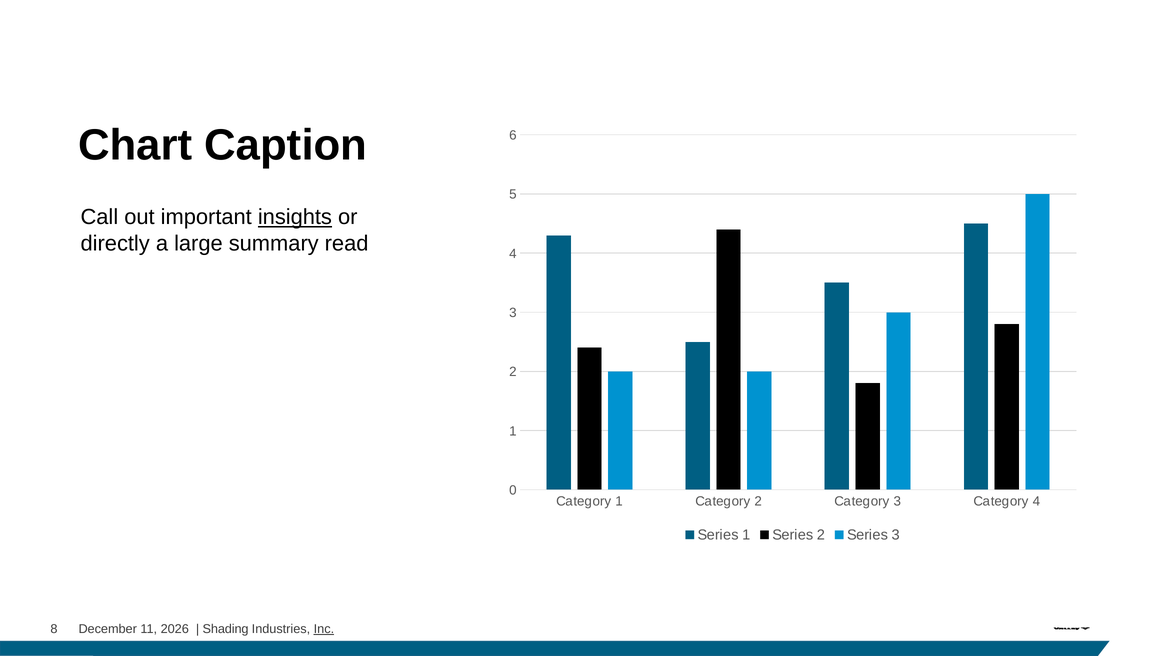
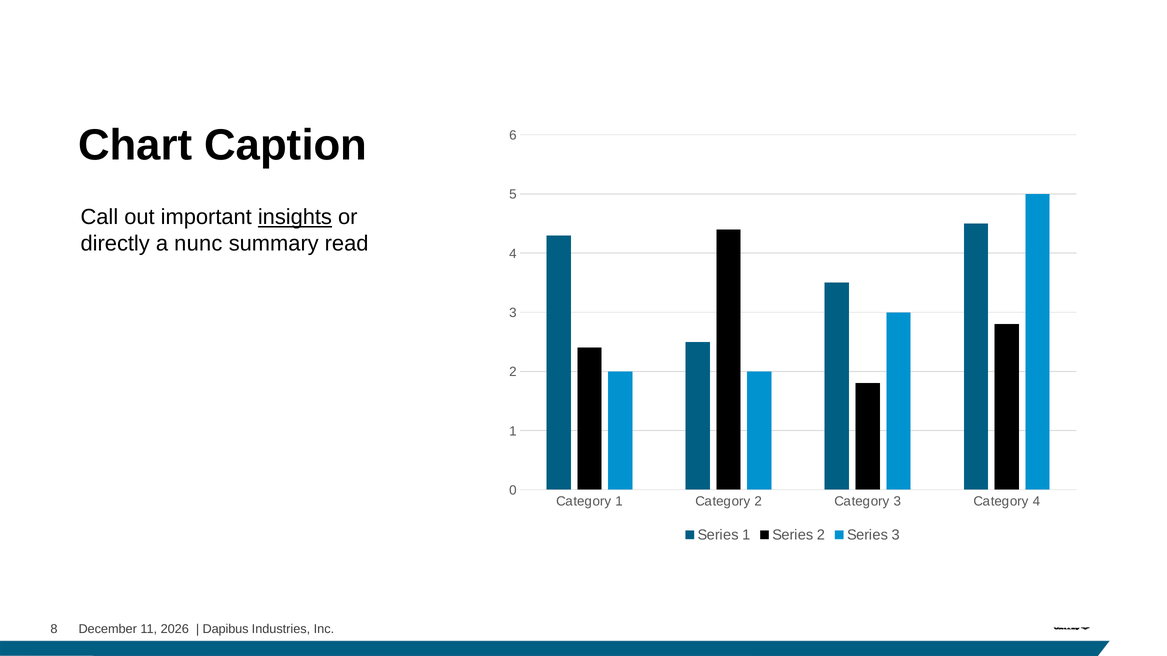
large: large -> nunc
Shading: Shading -> Dapibus
Inc underline: present -> none
